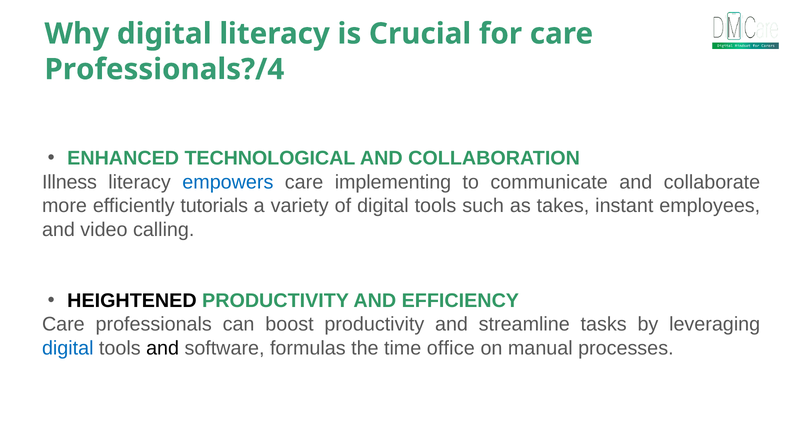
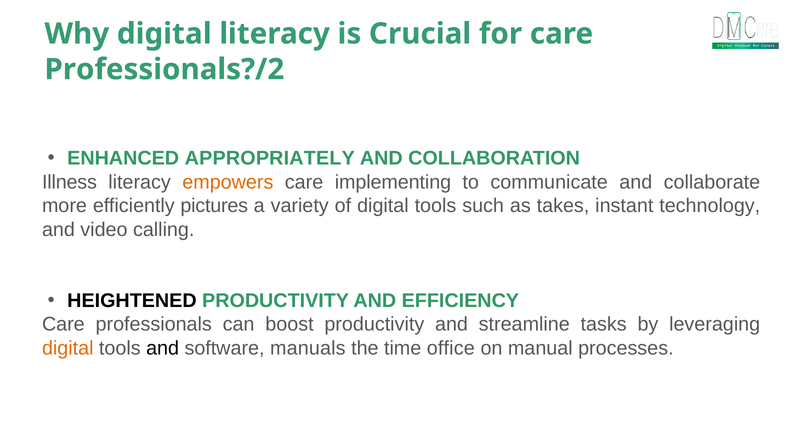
Professionals?/4: Professionals?/4 -> Professionals?/2
TECHNOLOGICAL: TECHNOLOGICAL -> APPROPRIATELY
empowers colour: blue -> orange
tutorials: tutorials -> pictures
employees: employees -> technology
digital at (68, 348) colour: blue -> orange
formulas: formulas -> manuals
